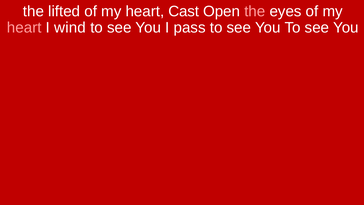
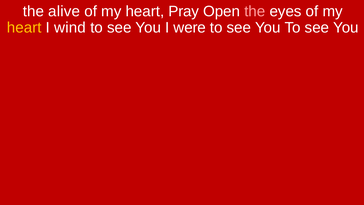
lifted: lifted -> alive
Cast: Cast -> Pray
heart at (24, 28) colour: pink -> yellow
pass: pass -> were
